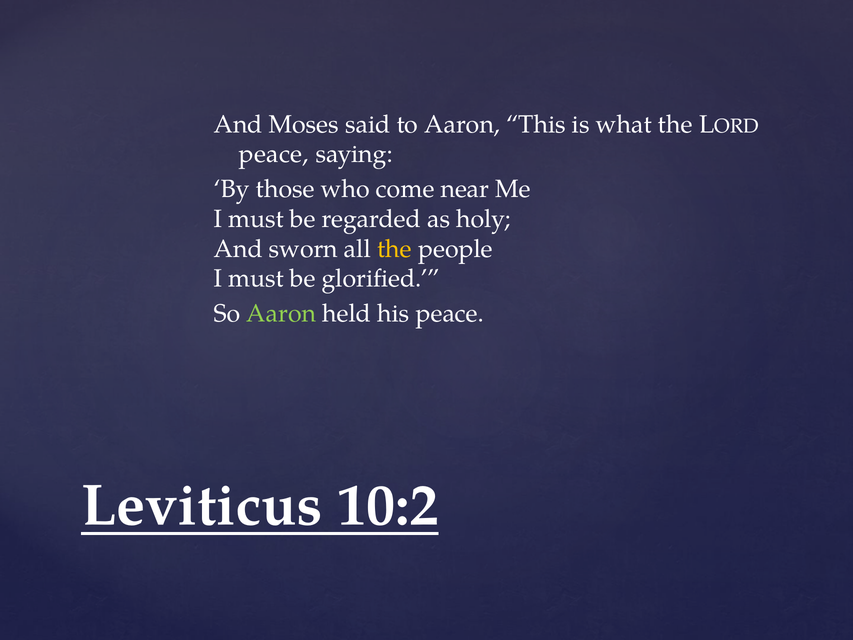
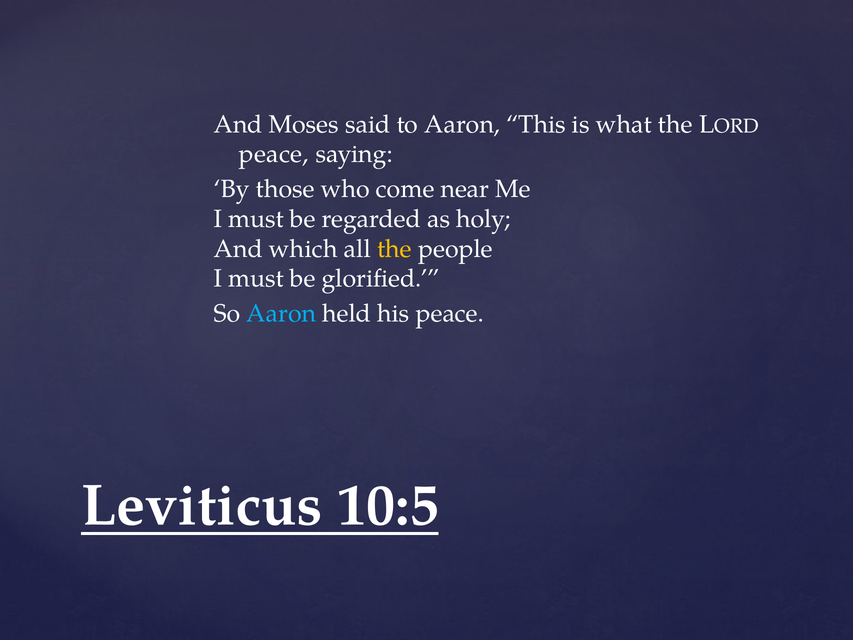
sworn: sworn -> which
Aaron at (281, 313) colour: light green -> light blue
10:2: 10:2 -> 10:5
